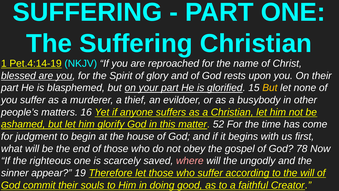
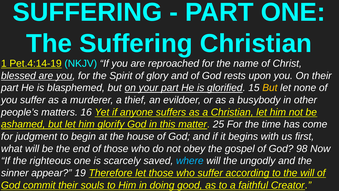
52: 52 -> 25
78: 78 -> 98
where colour: pink -> light blue
